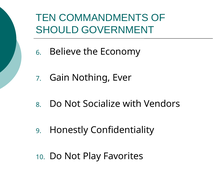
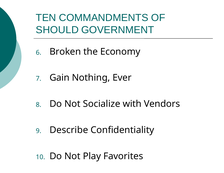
Believe: Believe -> Broken
Honestly: Honestly -> Describe
